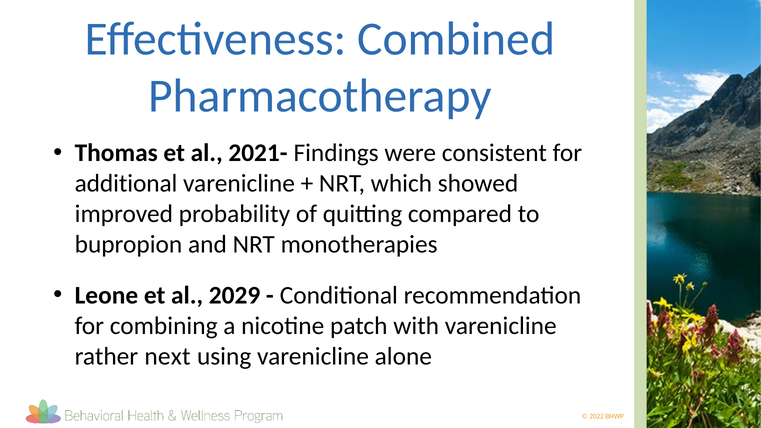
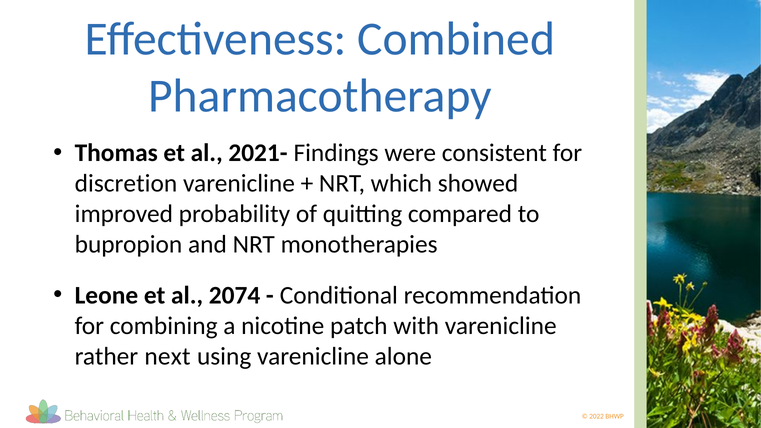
additional: additional -> discretion
2029: 2029 -> 2074
